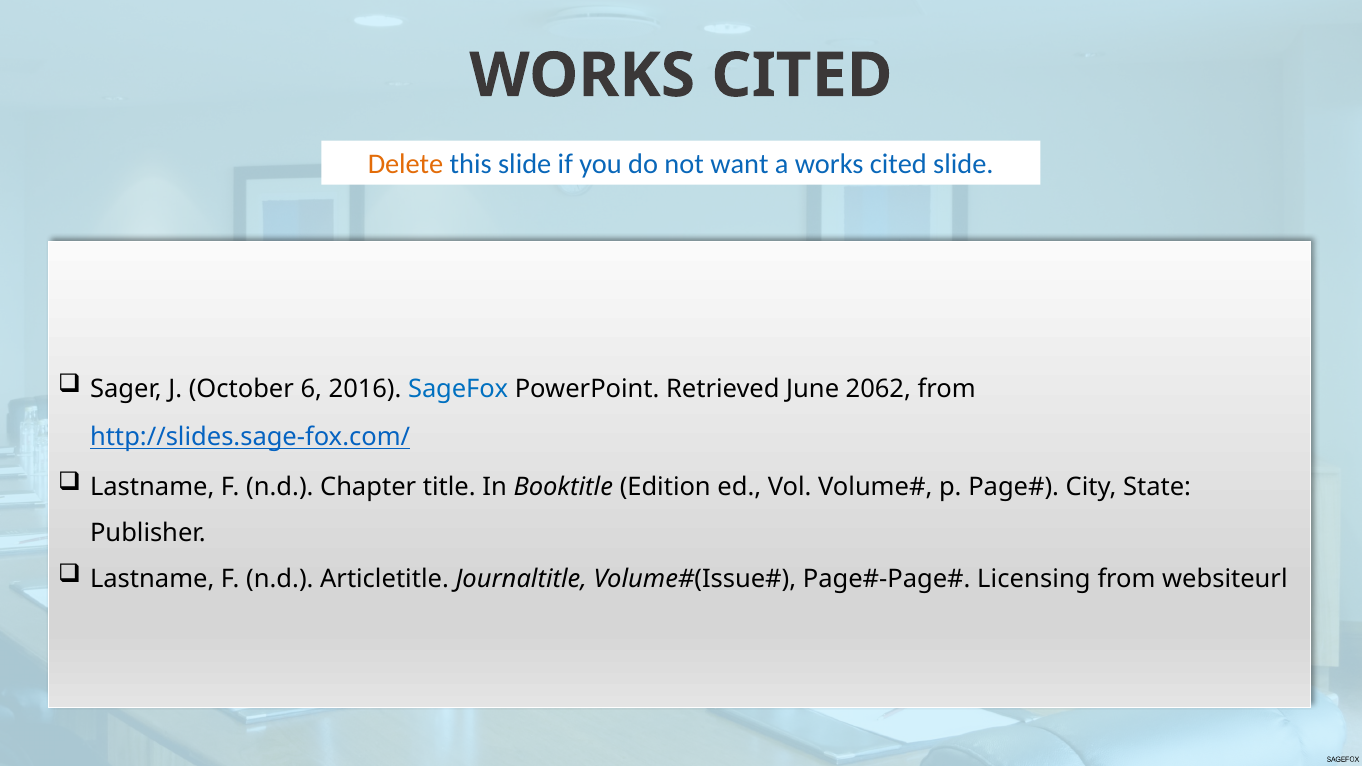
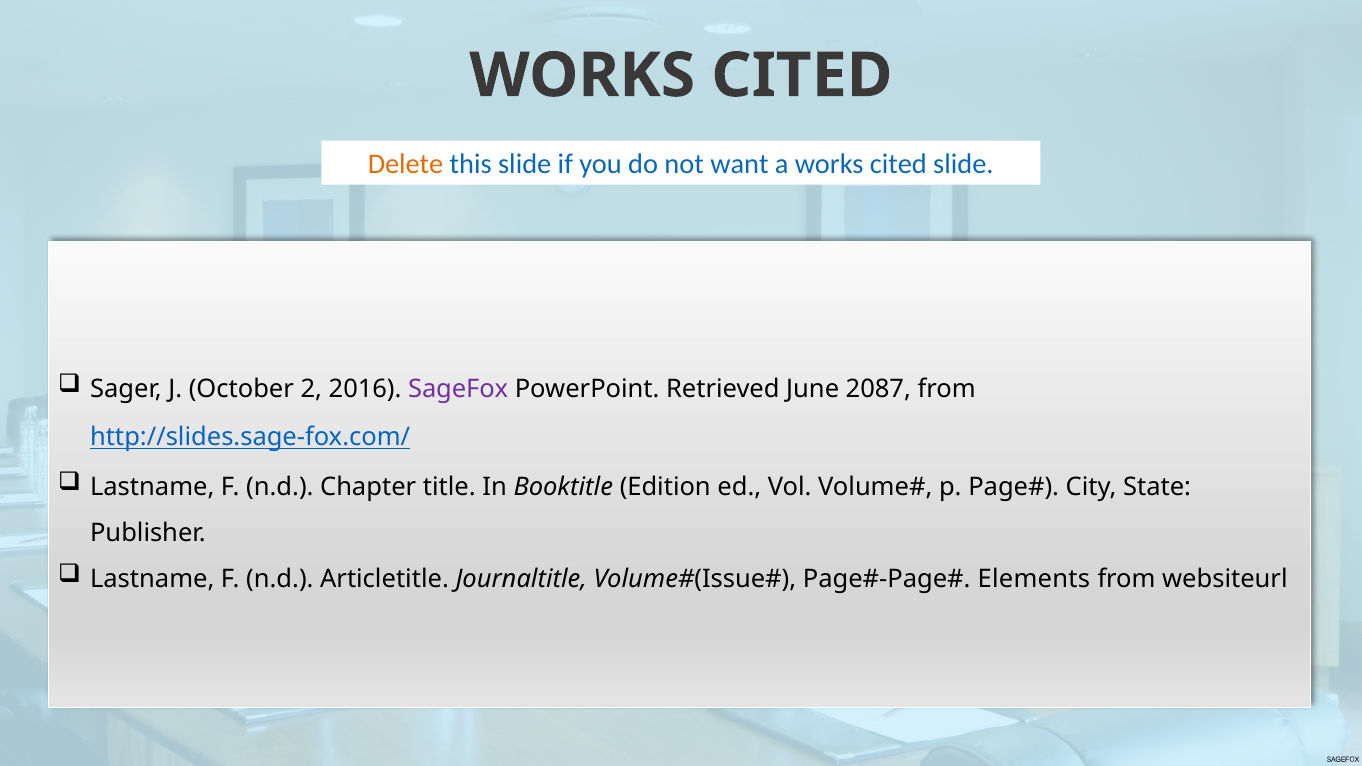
6: 6 -> 2
SageFox colour: blue -> purple
2062: 2062 -> 2087
Licensing: Licensing -> Elements
